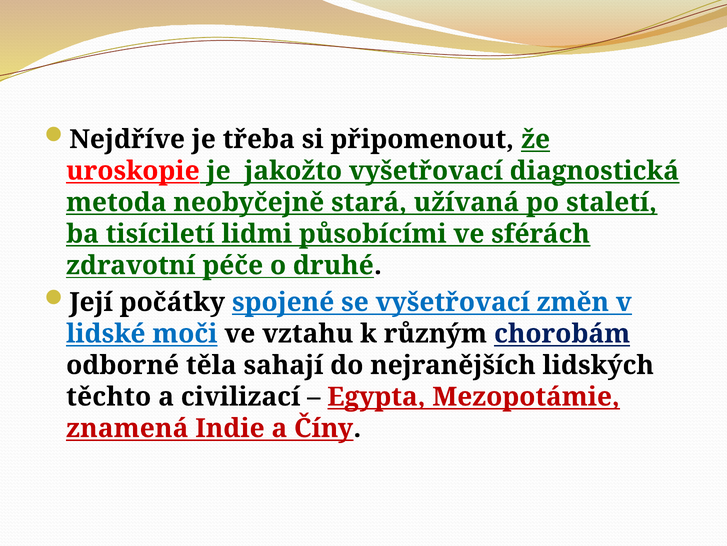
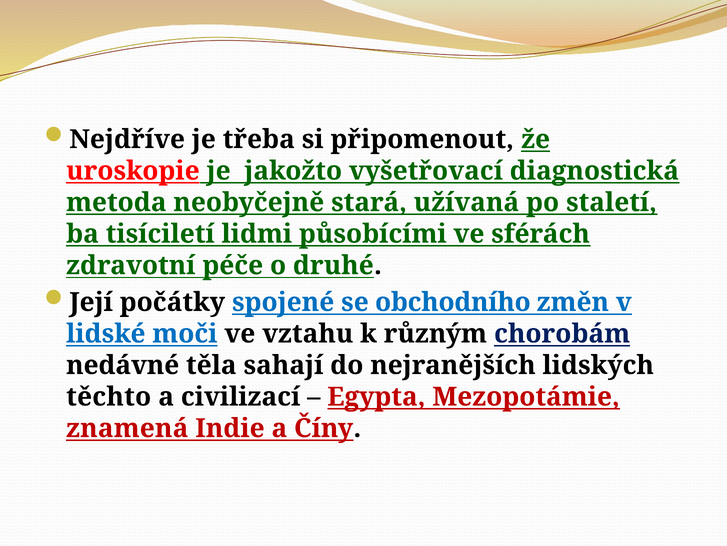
se vyšetřovací: vyšetřovací -> obchodního
odborné: odborné -> nedávné
